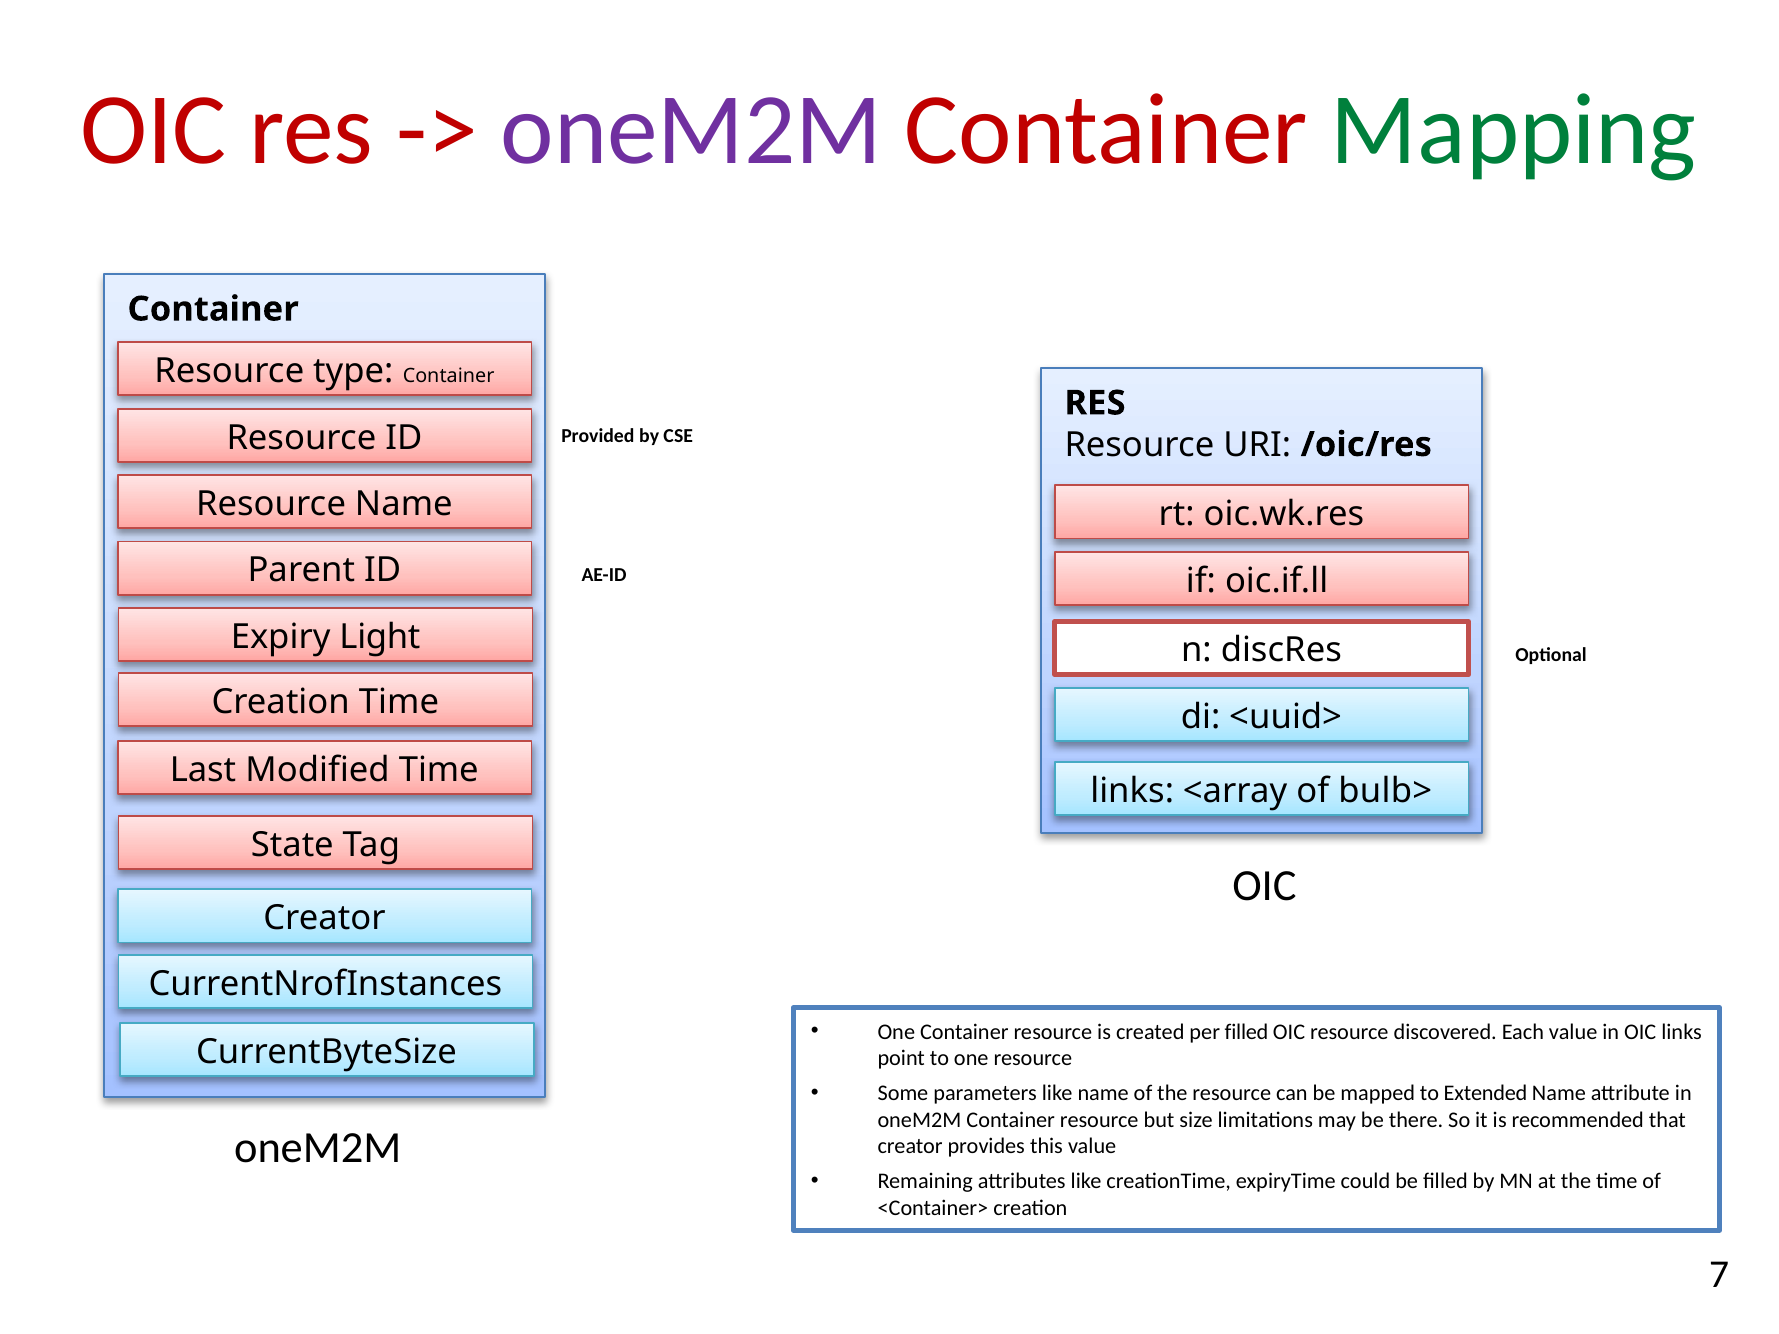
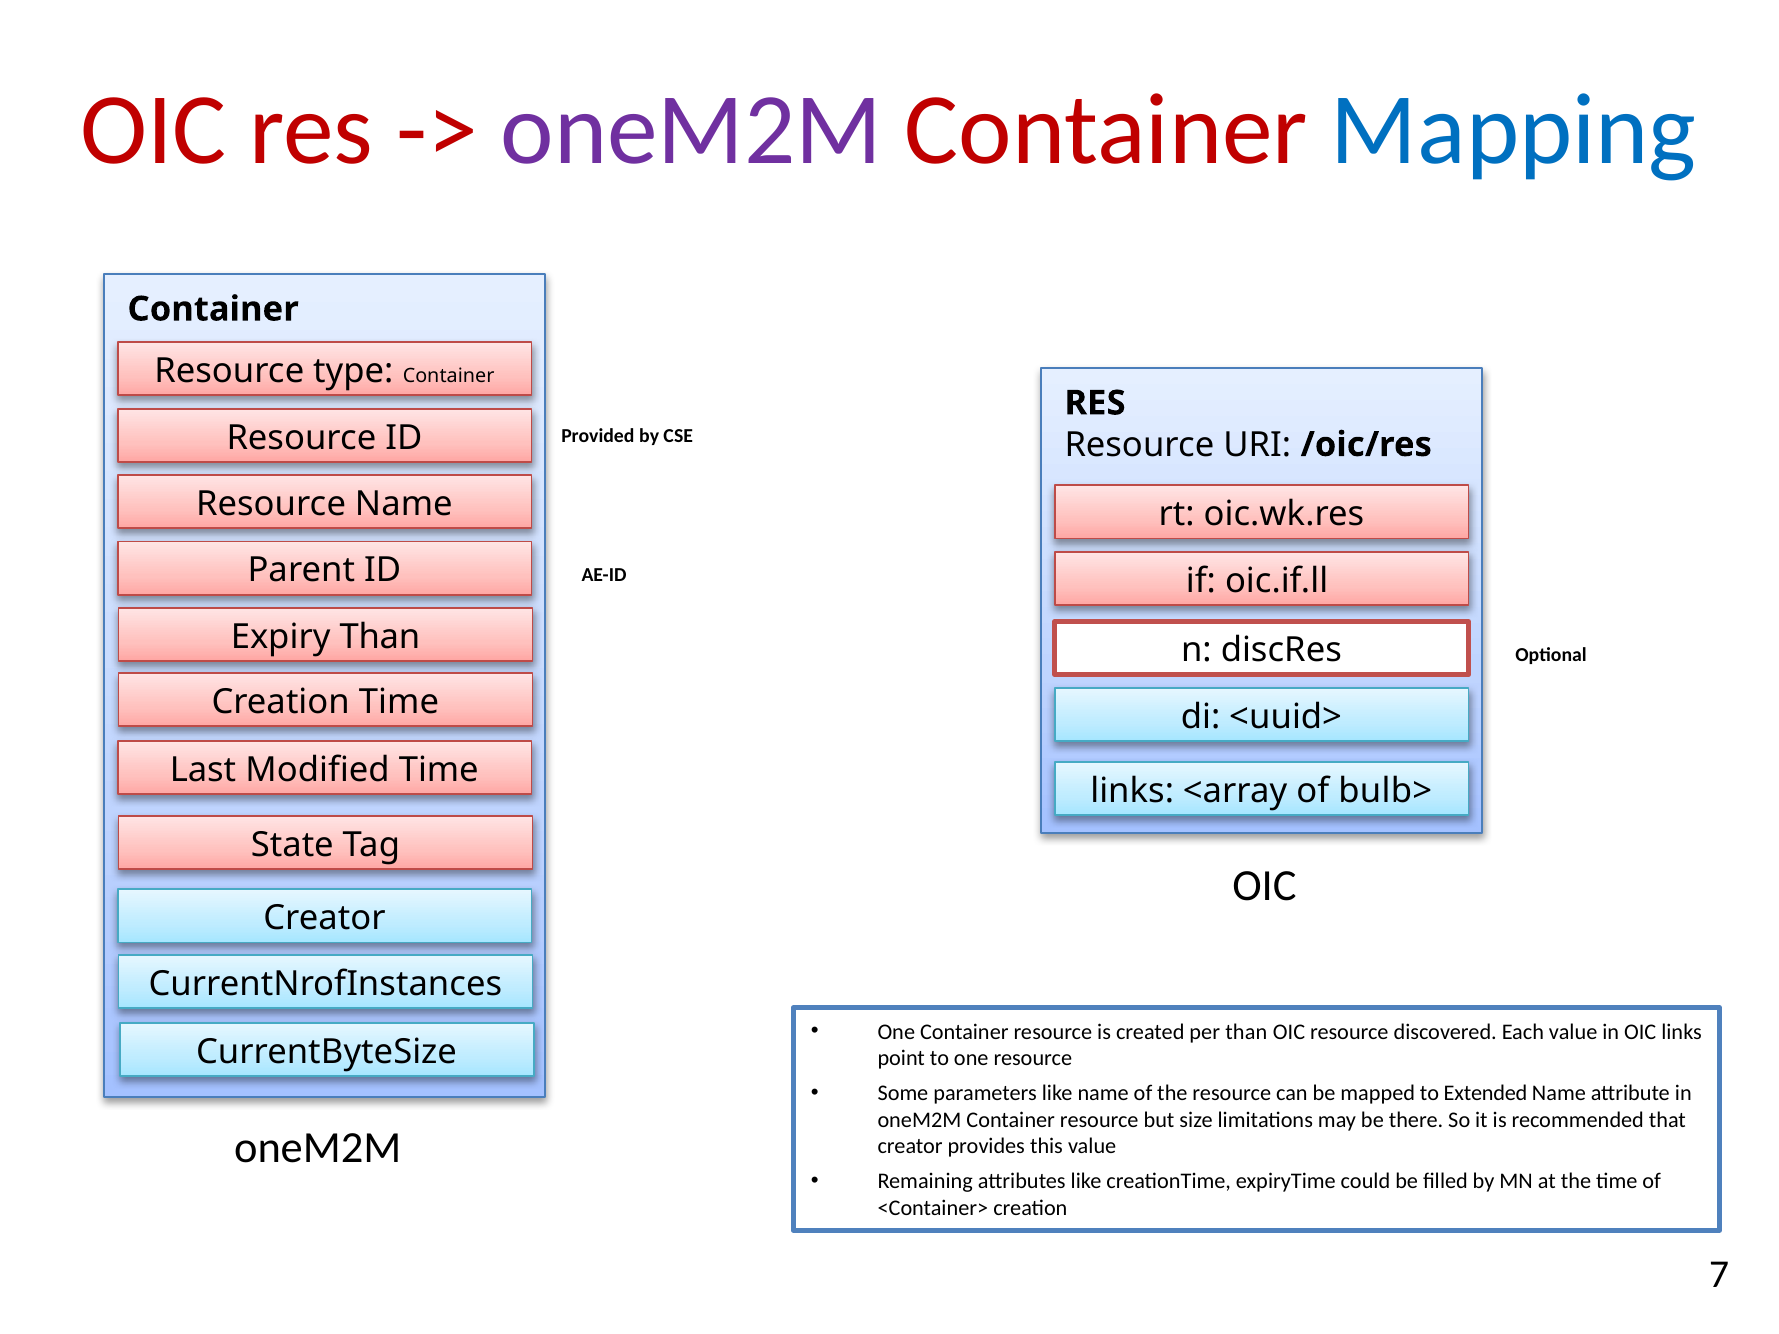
Mapping colour: green -> blue
Expiry Light: Light -> Than
per filled: filled -> than
